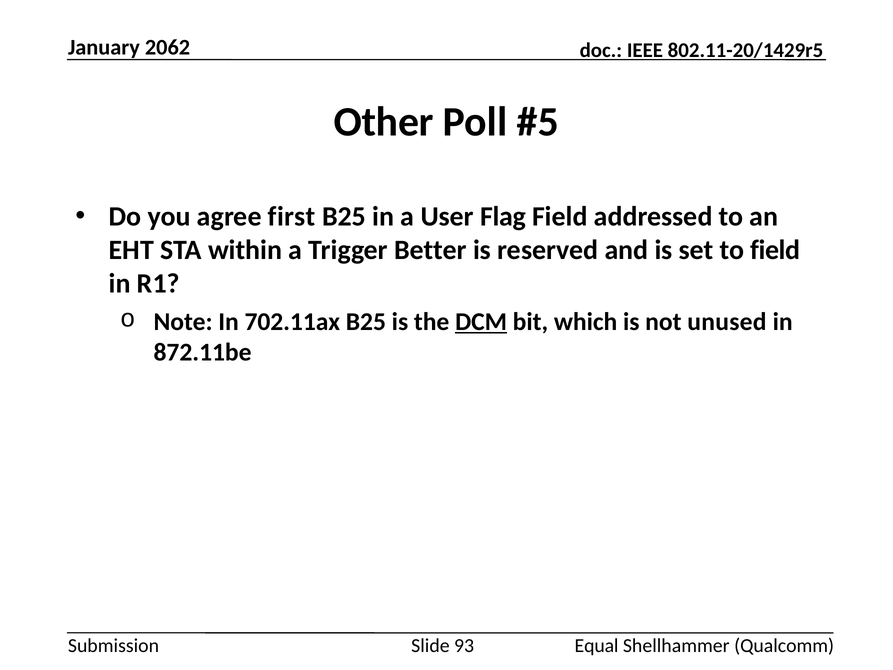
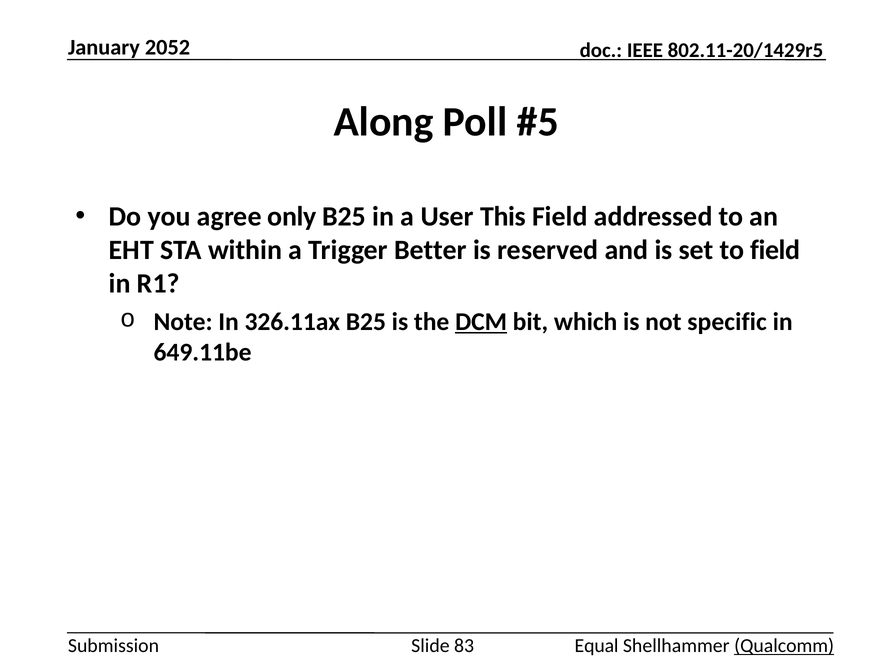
2062: 2062 -> 2052
Other: Other -> Along
first: first -> only
Flag: Flag -> This
702.11ax: 702.11ax -> 326.11ax
unused: unused -> specific
872.11be: 872.11be -> 649.11be
93: 93 -> 83
Qualcomm underline: none -> present
